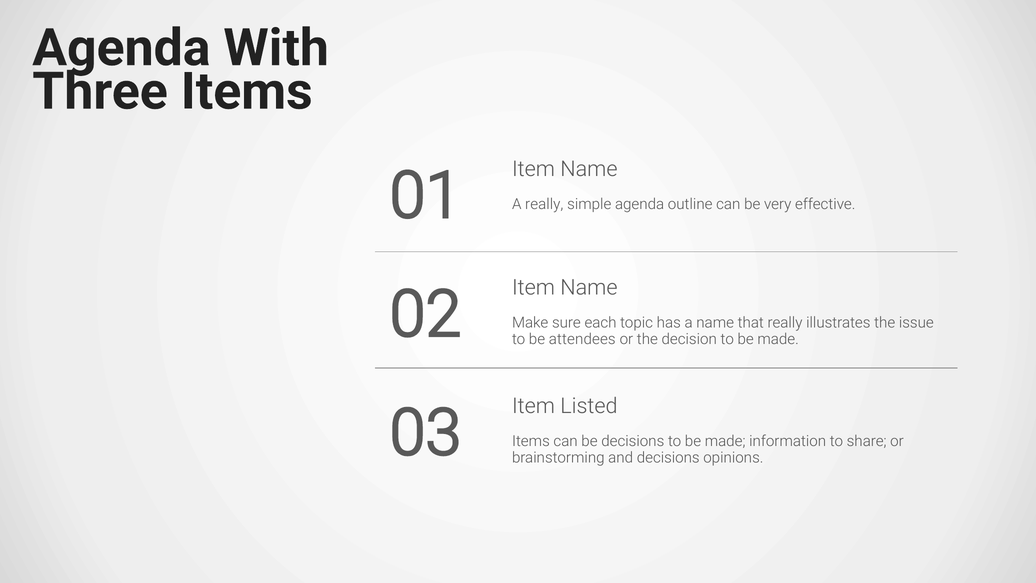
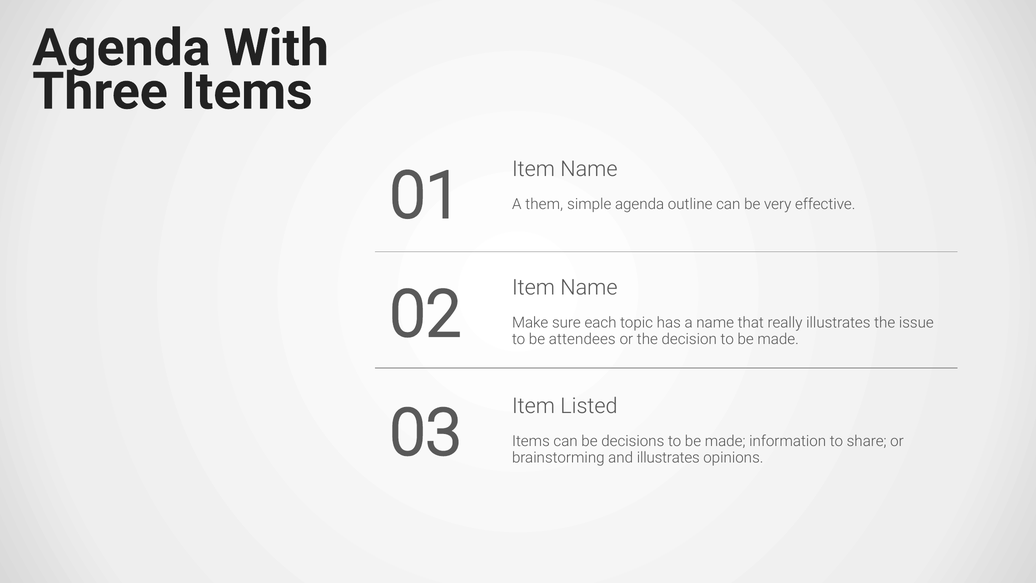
A really: really -> them
and decisions: decisions -> illustrates
